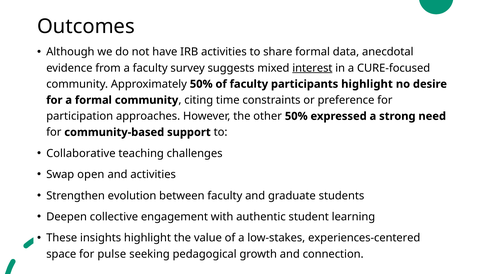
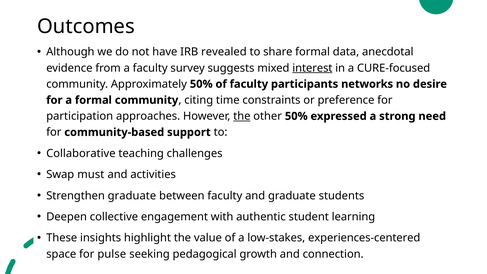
IRB activities: activities -> revealed
participants highlight: highlight -> networks
the at (242, 116) underline: none -> present
open: open -> must
Strengthen evolution: evolution -> graduate
